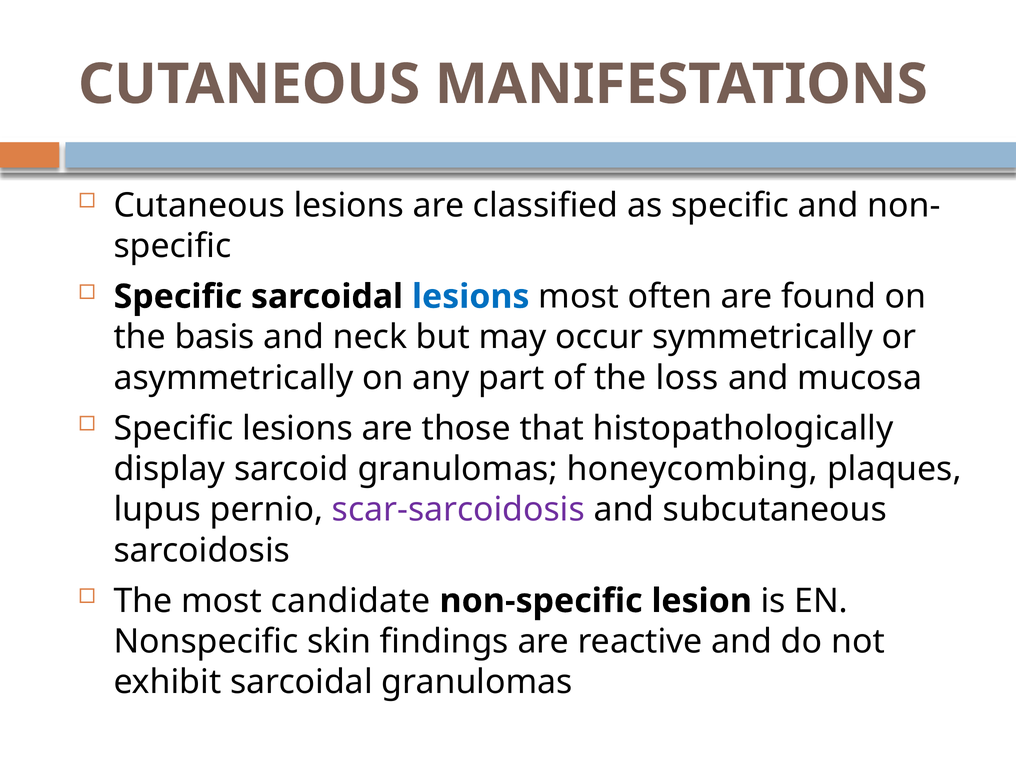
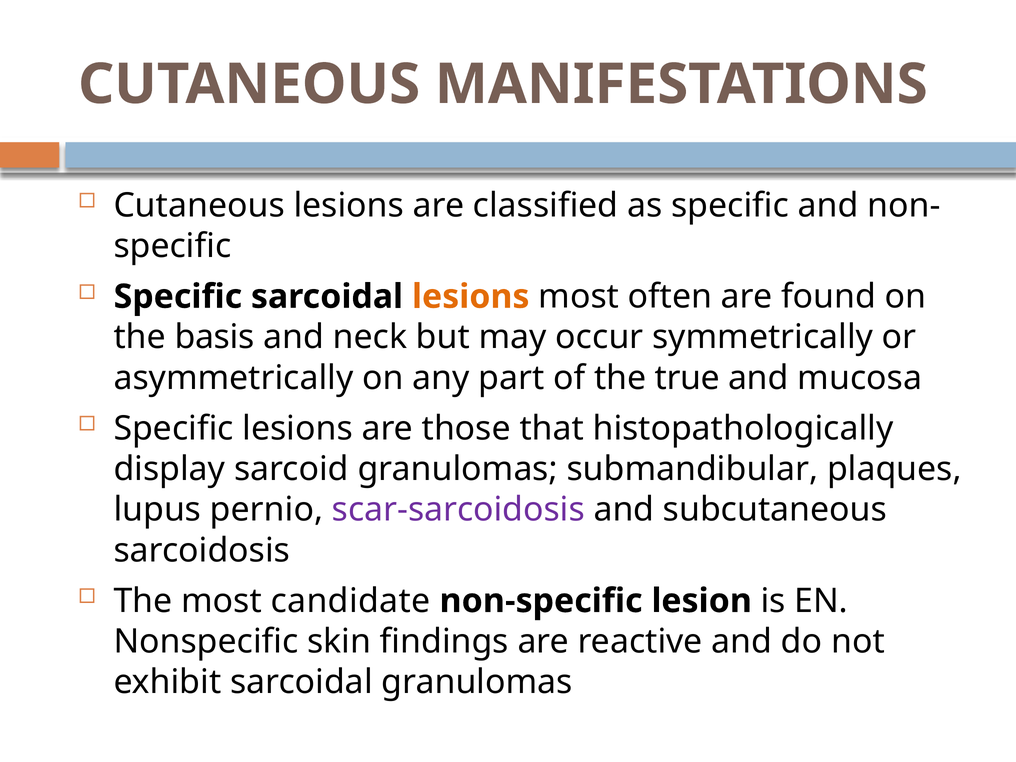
lesions at (471, 297) colour: blue -> orange
loss: loss -> true
honeycombing: honeycombing -> submandibular
